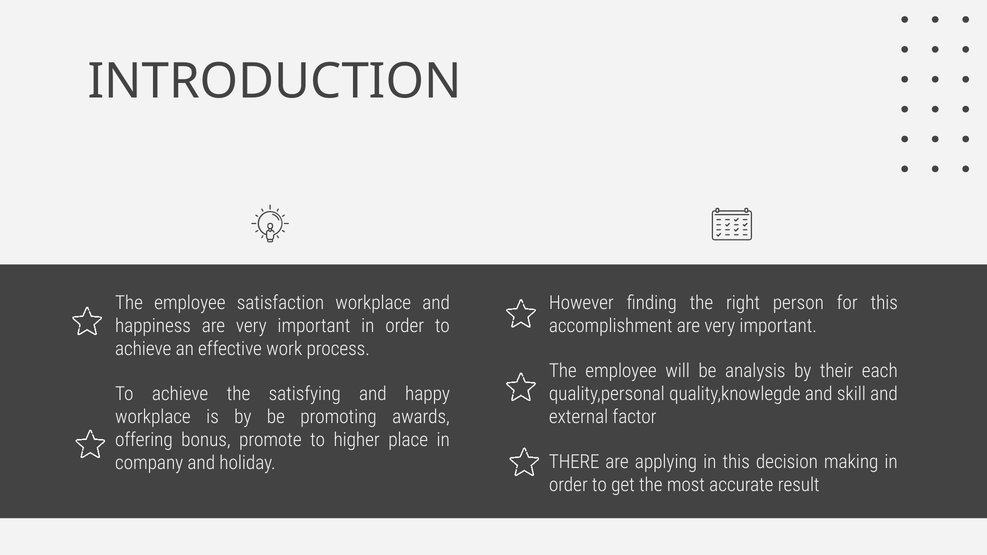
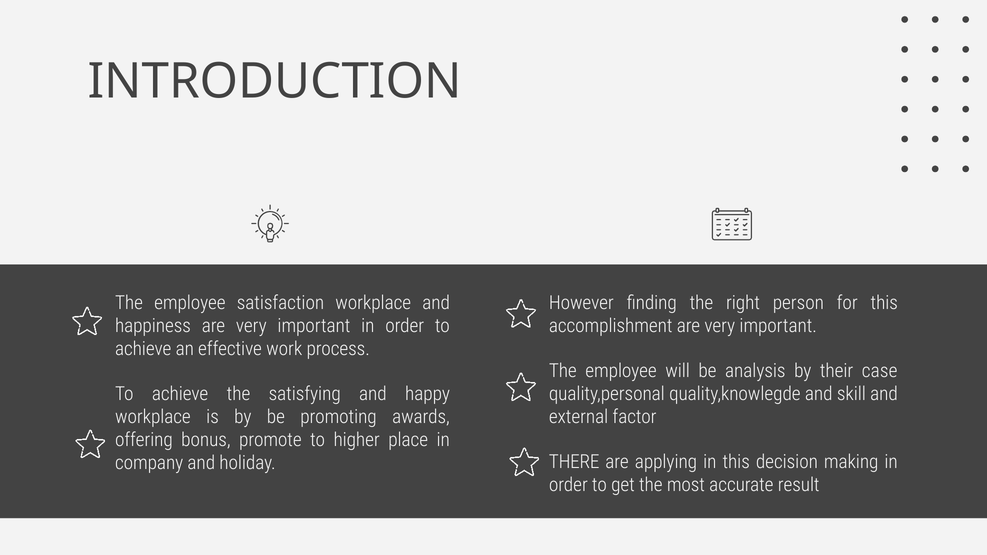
each: each -> case
